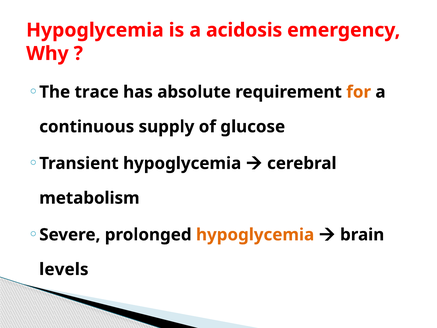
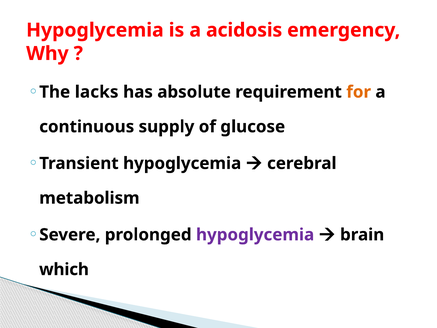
trace: trace -> lacks
hypoglycemia at (255, 235) colour: orange -> purple
levels: levels -> which
